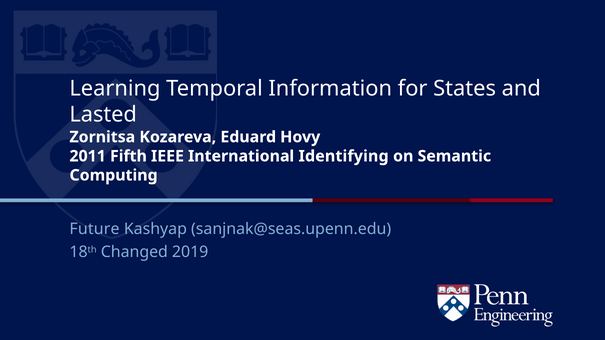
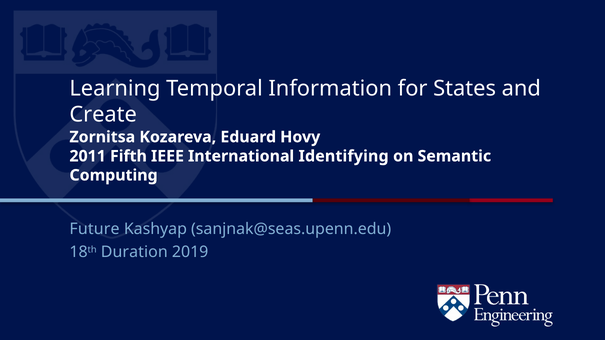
Lasted: Lasted -> Create
Changed: Changed -> Duration
